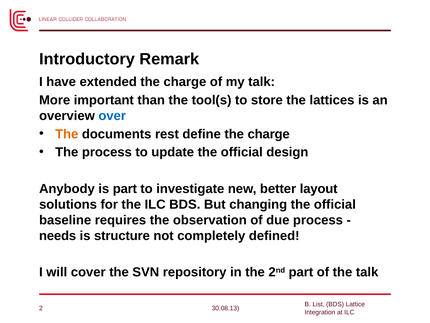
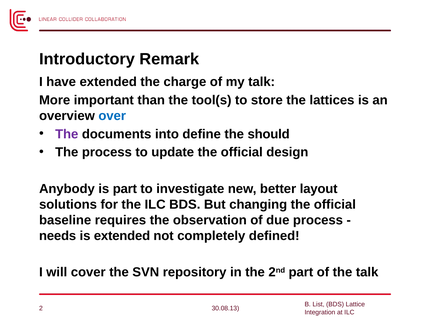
The at (67, 134) colour: orange -> purple
rest: rest -> into
define the charge: charge -> should
is structure: structure -> extended
